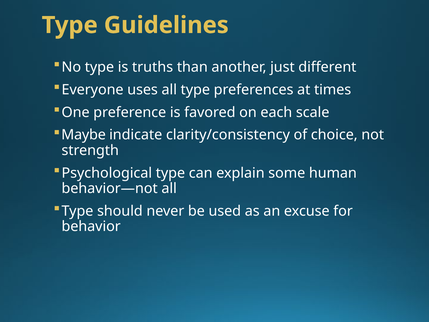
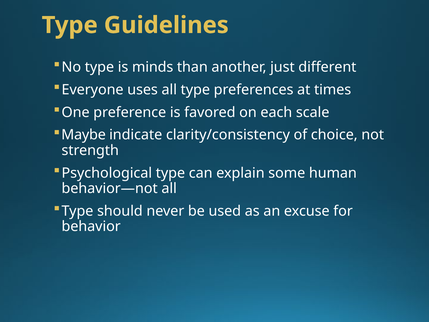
truths: truths -> minds
